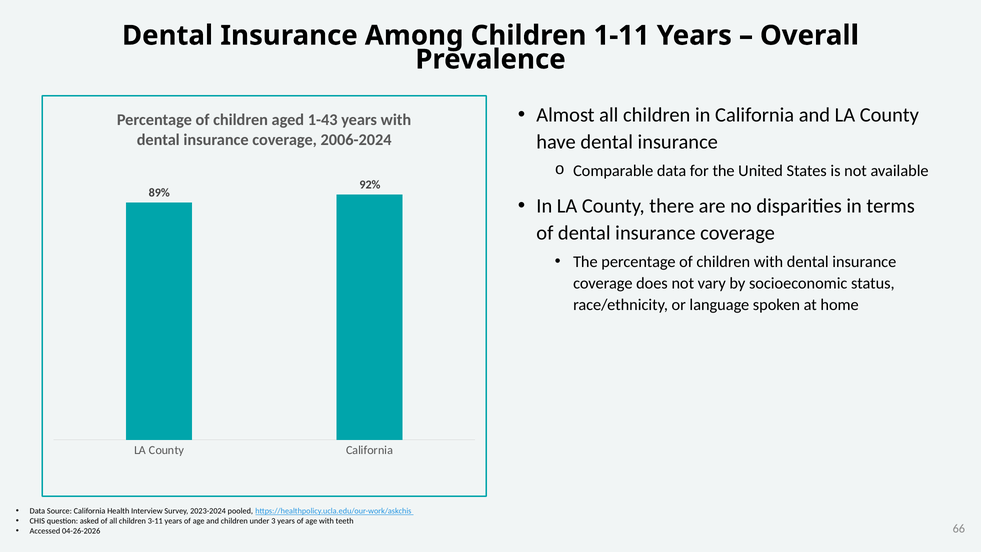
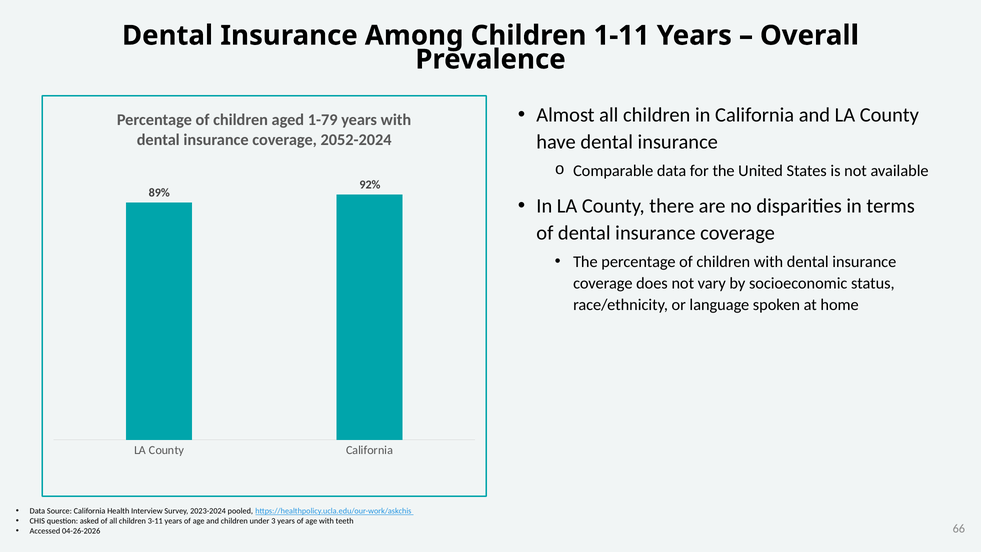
1-43: 1-43 -> 1-79
2006-2024: 2006-2024 -> 2052-2024
